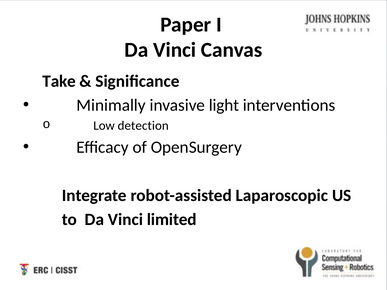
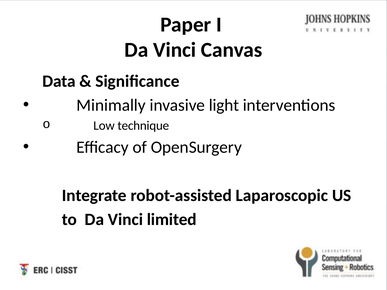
Take: Take -> Data
detection: detection -> technique
